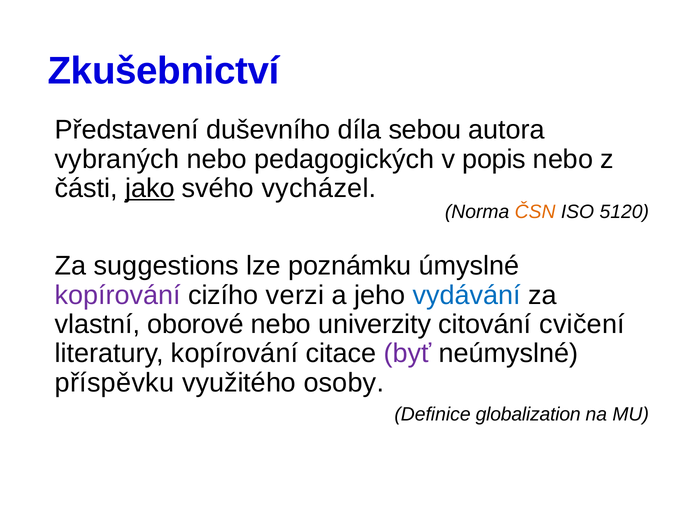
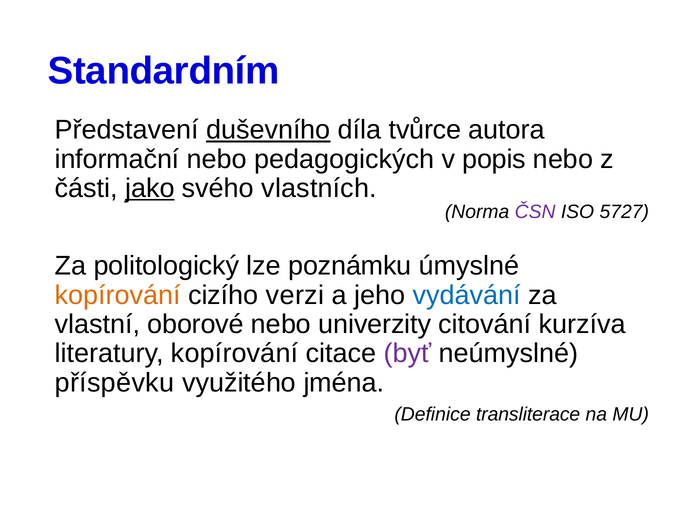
Zkušebnictví: Zkušebnictví -> Standardním
duševního underline: none -> present
sebou: sebou -> tvůrce
vybraných: vybraných -> informační
vycházel: vycházel -> vlastních
ČSN colour: orange -> purple
5120: 5120 -> 5727
suggestions: suggestions -> politologický
kopírování at (118, 295) colour: purple -> orange
cvičení: cvičení -> kurzíva
osoby: osoby -> jména
globalization: globalization -> transliterace
